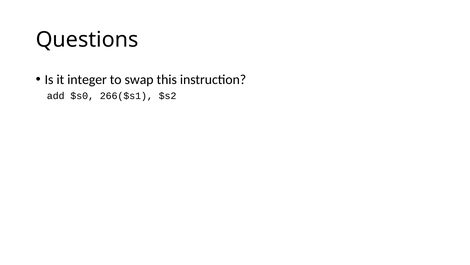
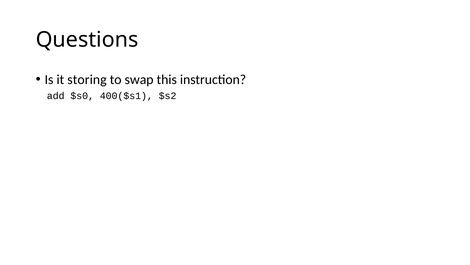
integer: integer -> storing
266($s1: 266($s1 -> 400($s1
